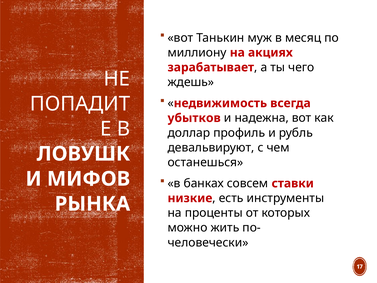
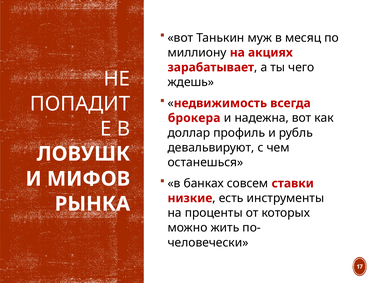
убытков: убытков -> брокера
